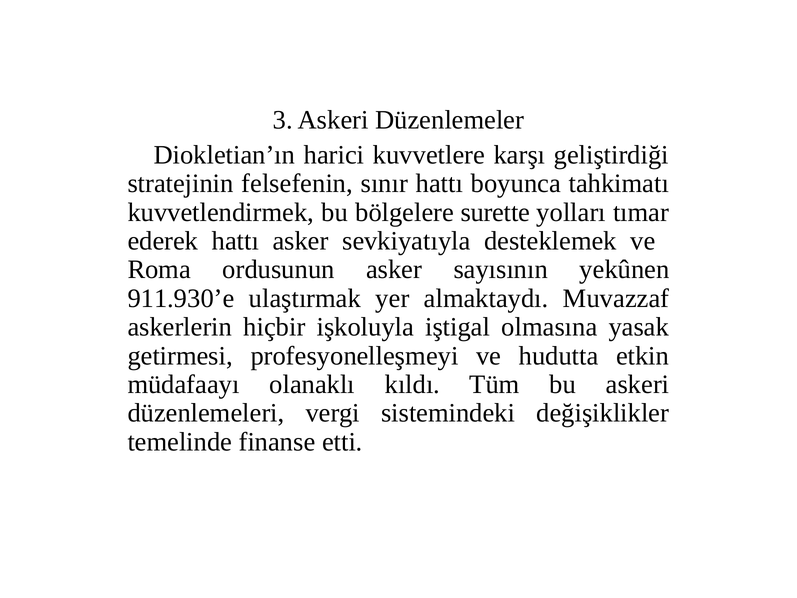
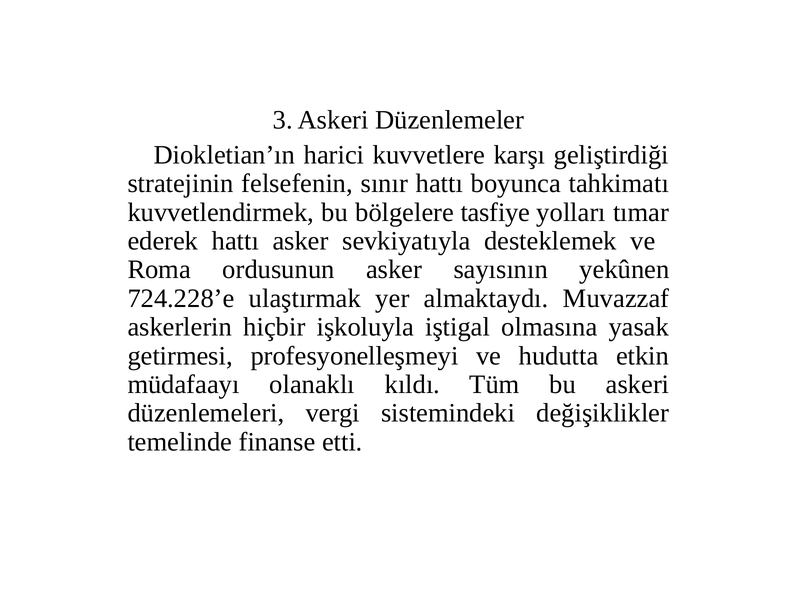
surette: surette -> tasfiye
911.930’e: 911.930’e -> 724.228’e
